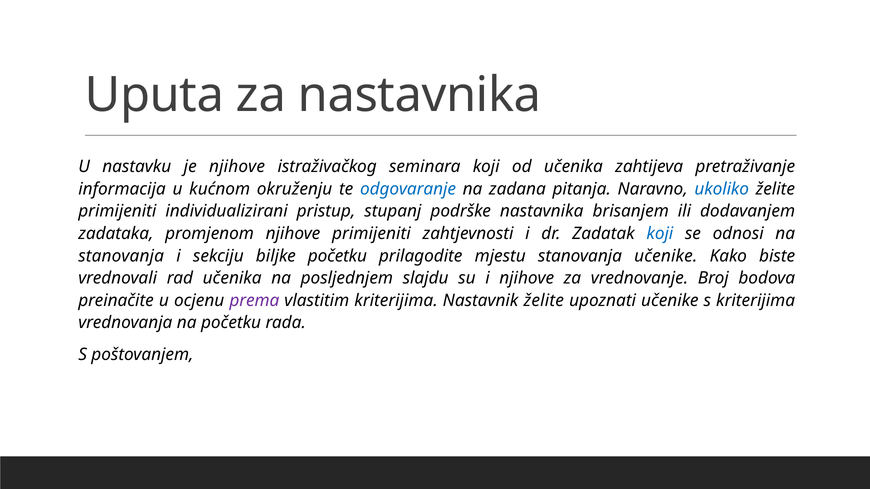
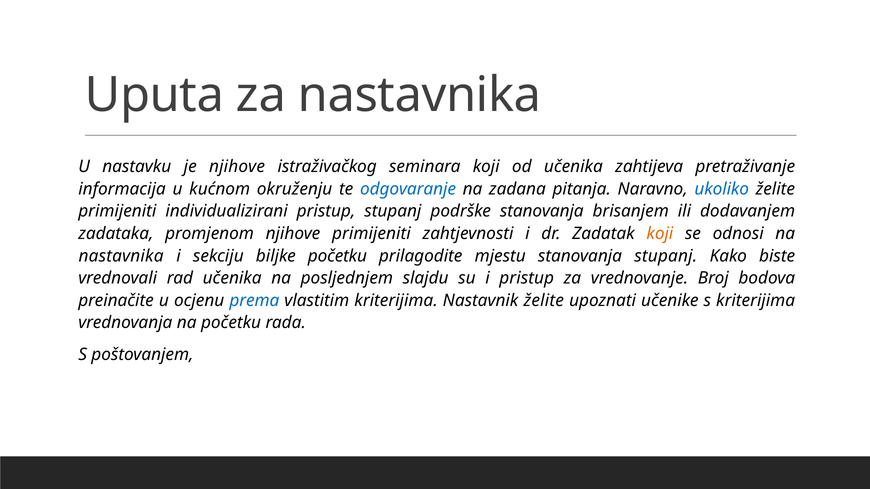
podrške nastavnika: nastavnika -> stanovanja
koji at (660, 234) colour: blue -> orange
stanovanja at (121, 256): stanovanja -> nastavnika
stanovanja učenike: učenike -> stupanj
i njihove: njihove -> pristup
prema colour: purple -> blue
